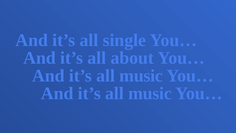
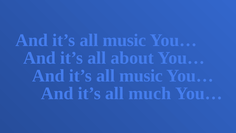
single at (124, 40): single -> music
music at (150, 93): music -> much
